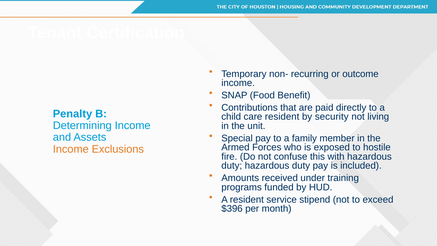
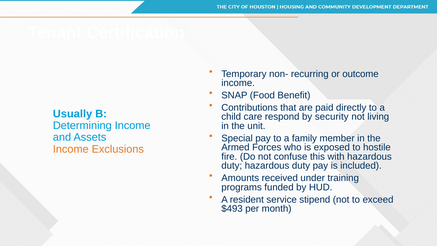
Penalty: Penalty -> Usually
care resident: resident -> respond
$396: $396 -> $493
